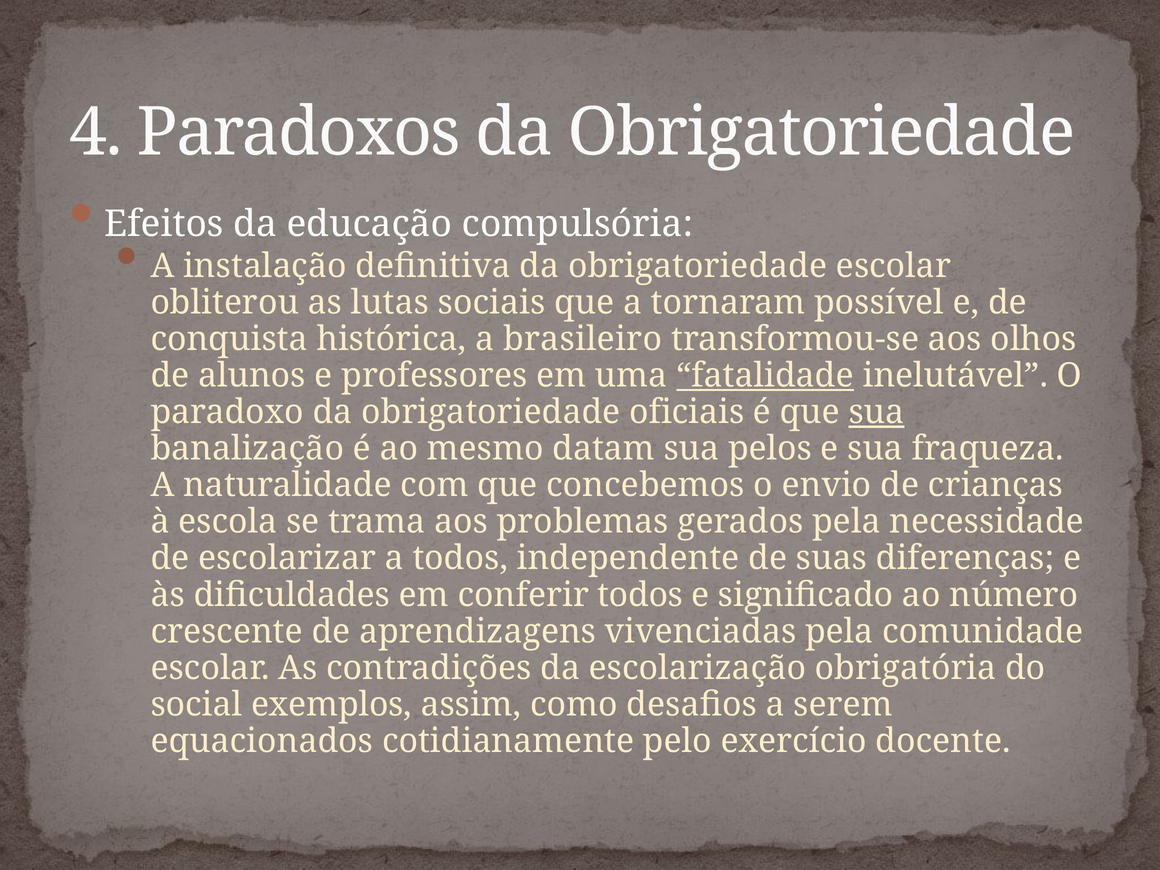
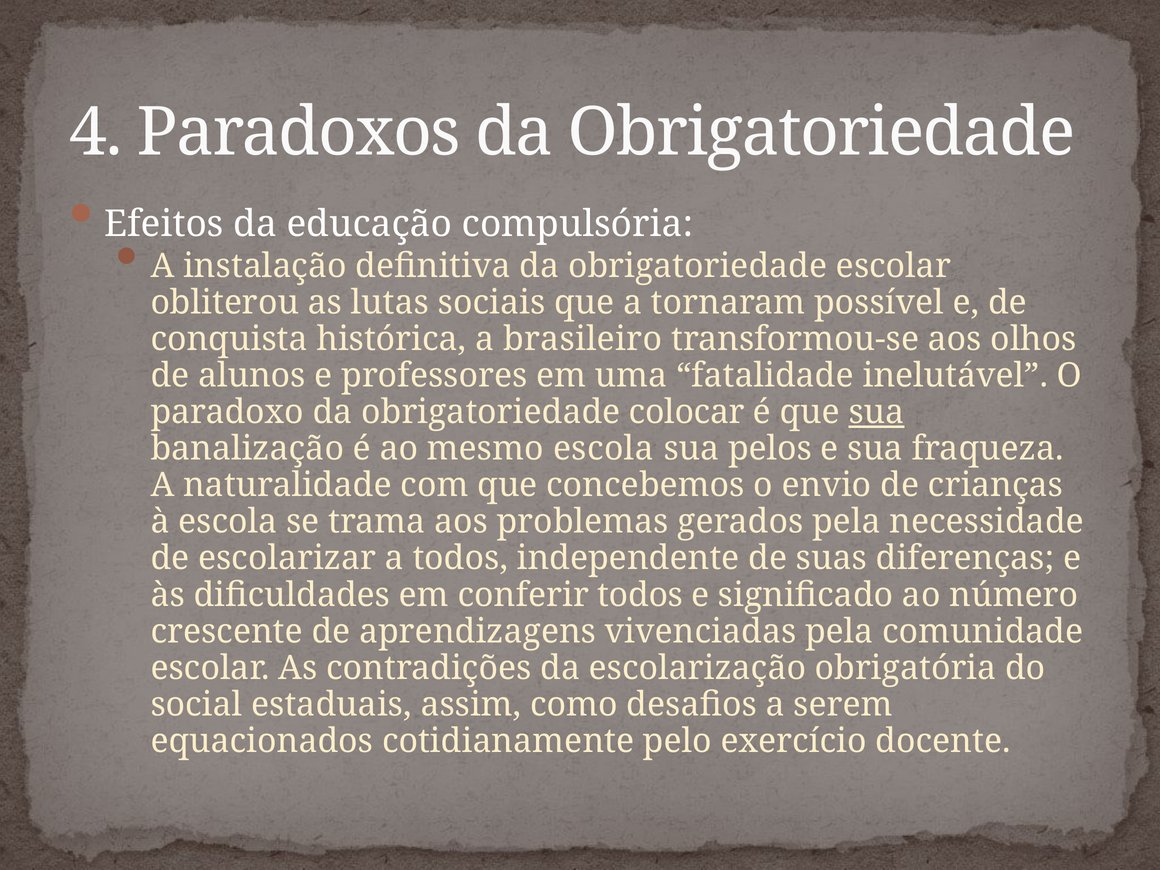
fatalidade underline: present -> none
oficiais: oficiais -> colocar
mesmo datam: datam -> escola
exemplos: exemplos -> estaduais
